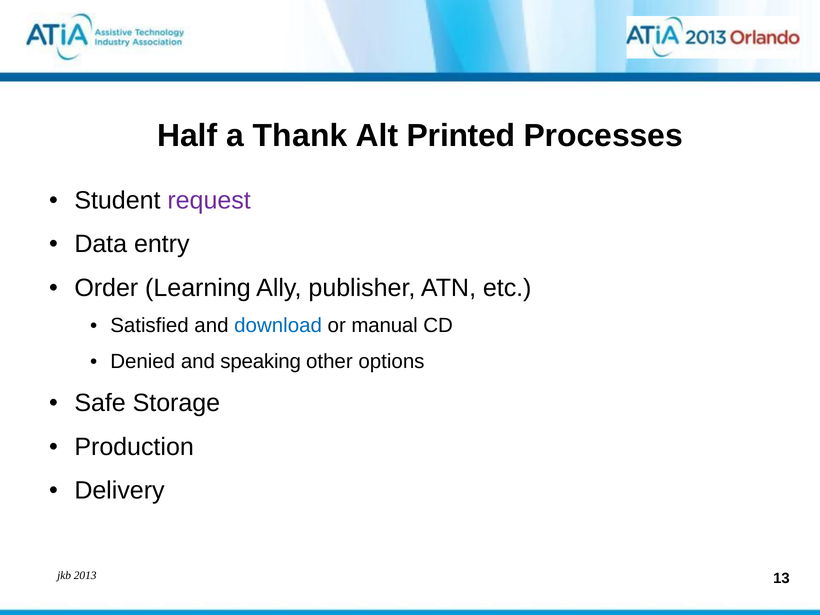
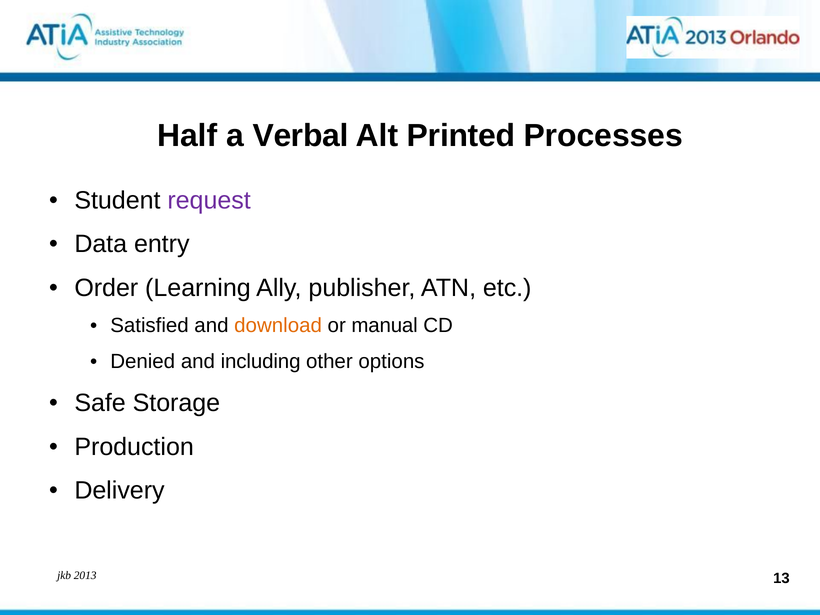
Thank: Thank -> Verbal
download colour: blue -> orange
speaking: speaking -> including
